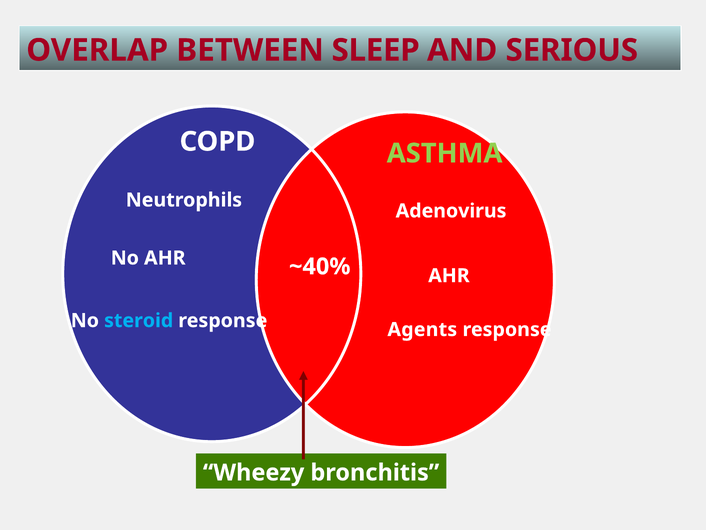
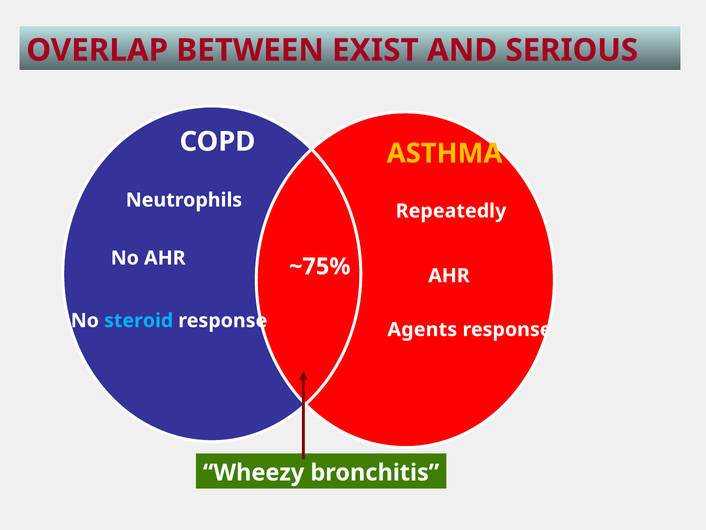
SLEEP: SLEEP -> EXIST
ASTHMA colour: light green -> yellow
Adenovirus: Adenovirus -> Repeatedly
~40%: ~40% -> ~75%
